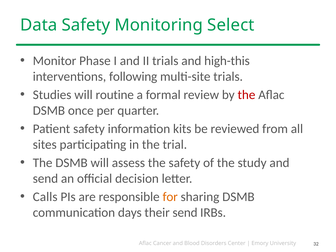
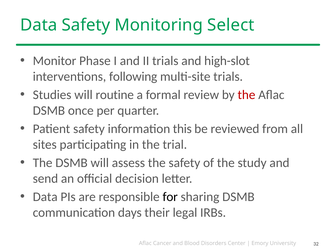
high-this: high-this -> high-slot
kits: kits -> this
Calls at (45, 197): Calls -> Data
for colour: orange -> black
their send: send -> legal
